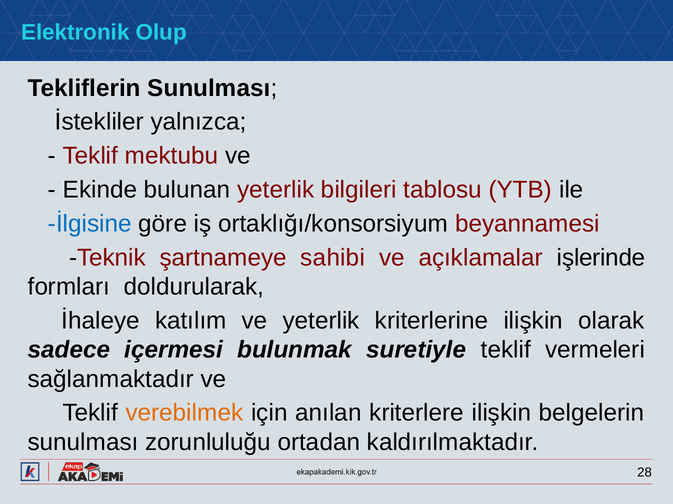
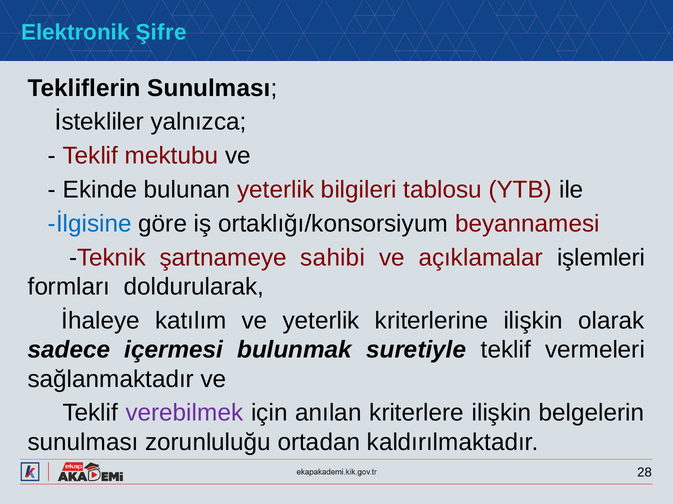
Olup: Olup -> Şifre
işlerinde: işlerinde -> işlemleri
verebilmek colour: orange -> purple
